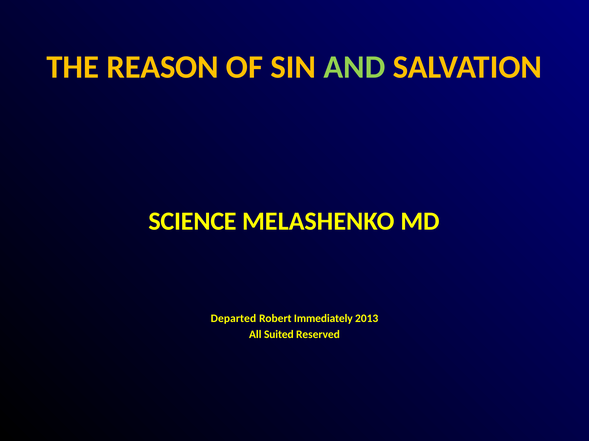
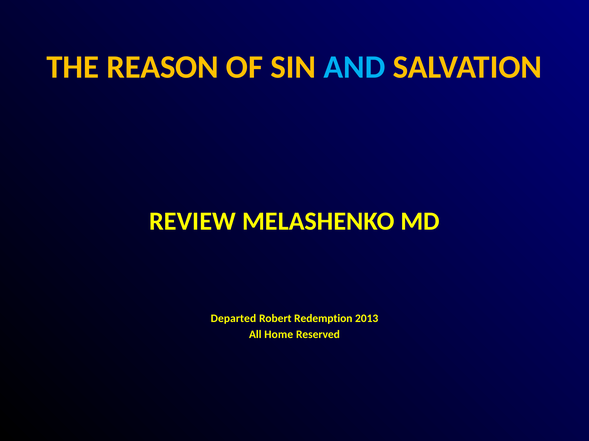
AND colour: light green -> light blue
SCIENCE: SCIENCE -> REVIEW
Immediately: Immediately -> Redemption
Suited: Suited -> Home
